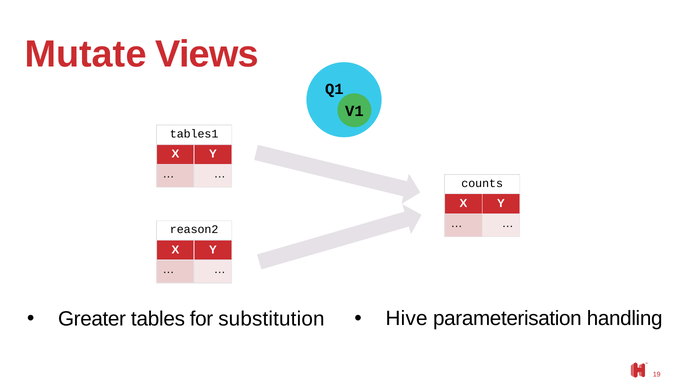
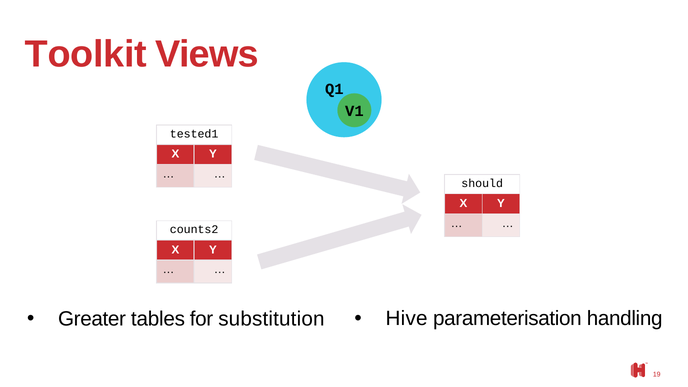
Mutate: Mutate -> Toolkit
tables1: tables1 -> tested1
counts: counts -> should
reason2: reason2 -> counts2
